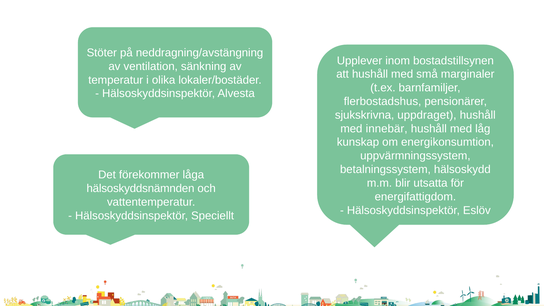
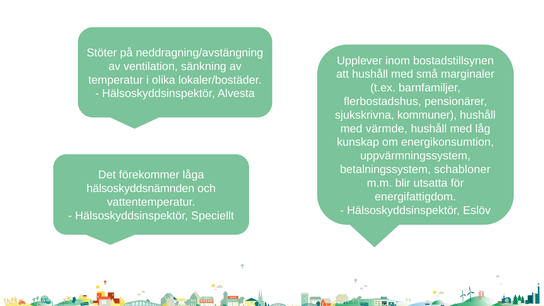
uppdraget: uppdraget -> kommuner
innebär: innebär -> värmde
hälsoskydd: hälsoskydd -> schabloner
